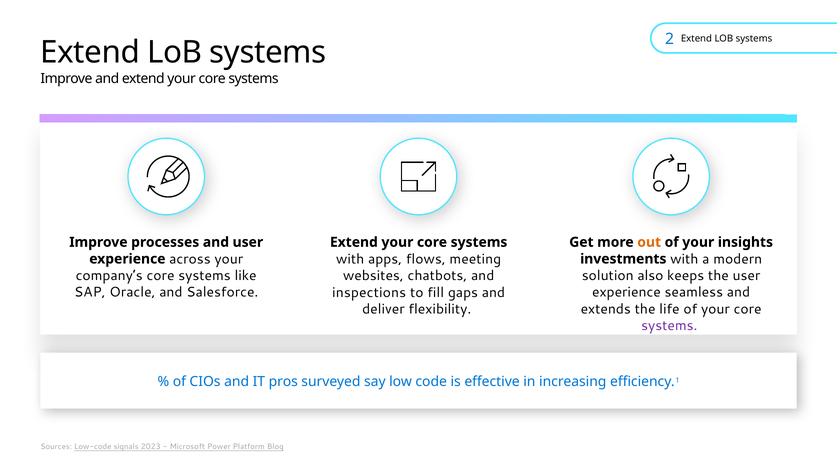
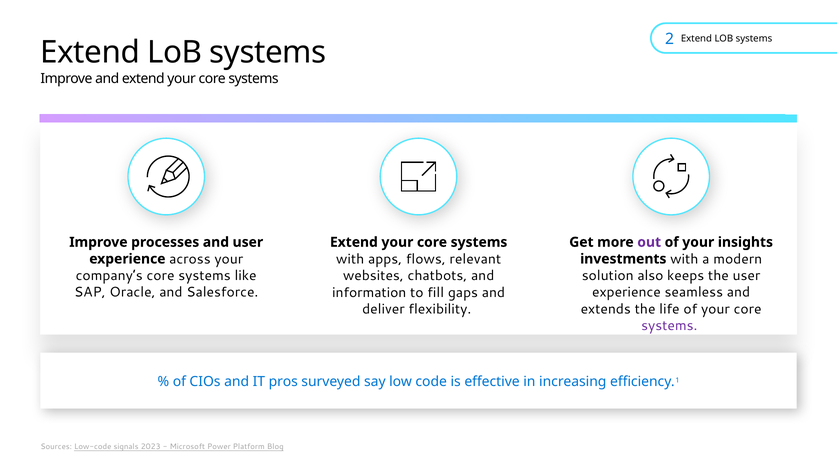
out colour: orange -> purple
meeting: meeting -> relevant
inspections: inspections -> information
